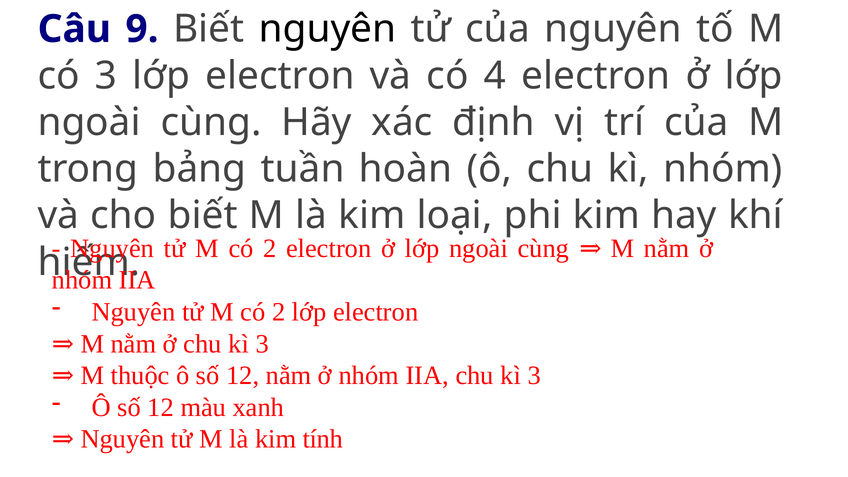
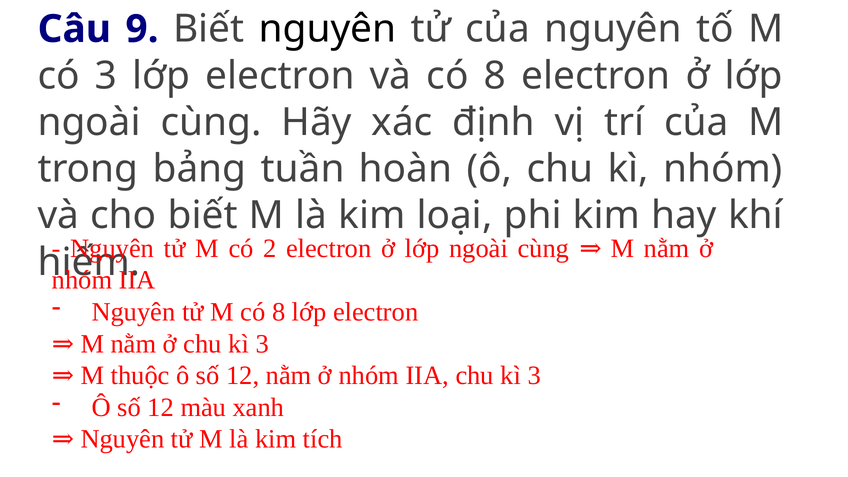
và có 4: 4 -> 8
2 at (279, 312): 2 -> 8
tính: tính -> tích
